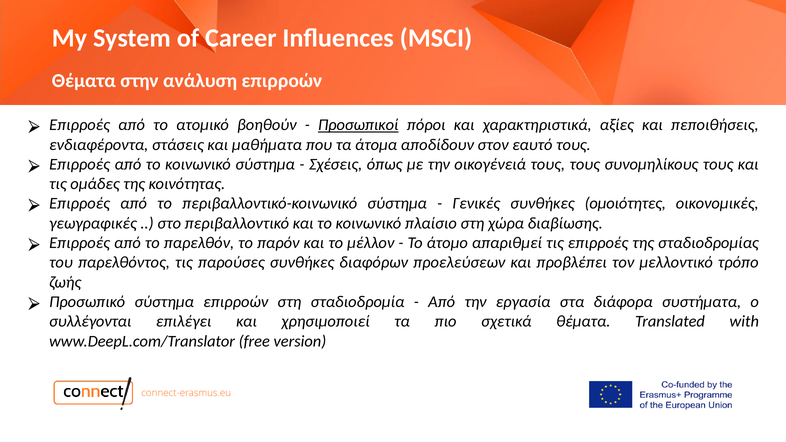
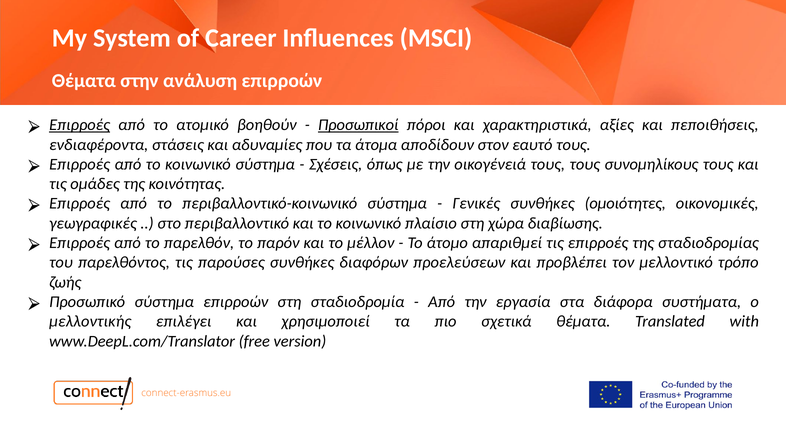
Επιρροές at (80, 125) underline: none -> present
μαθήματα: μαθήματα -> αδυναμίες
συλλέγονται: συλλέγονται -> μελλοντικής
